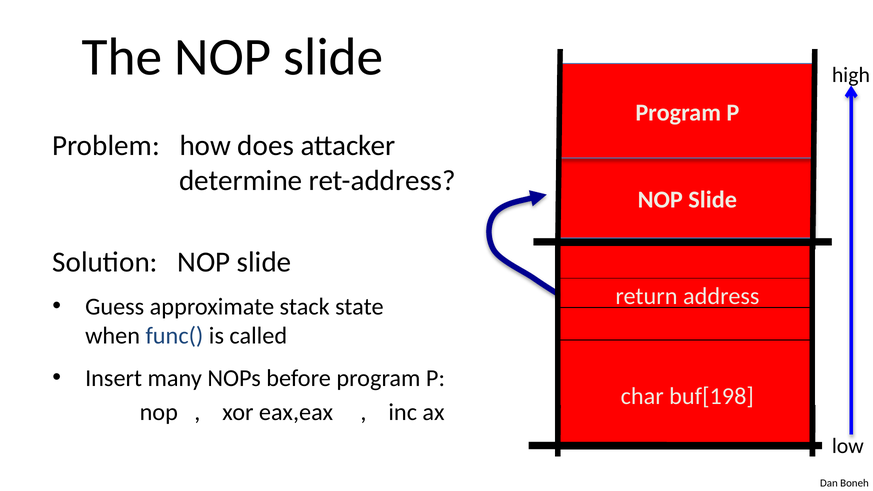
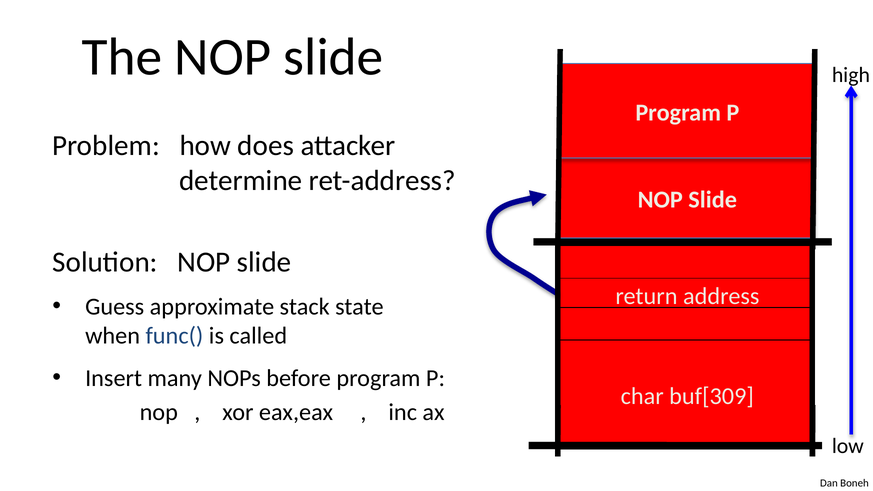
buf[198: buf[198 -> buf[309
